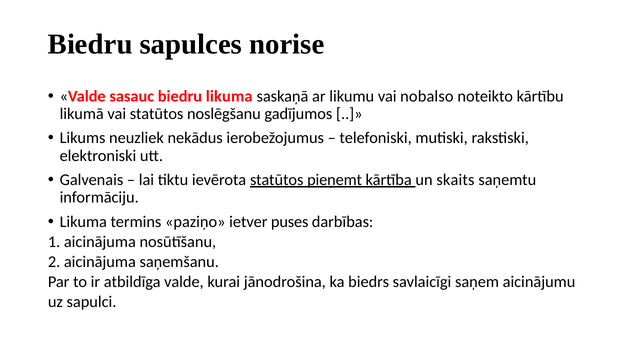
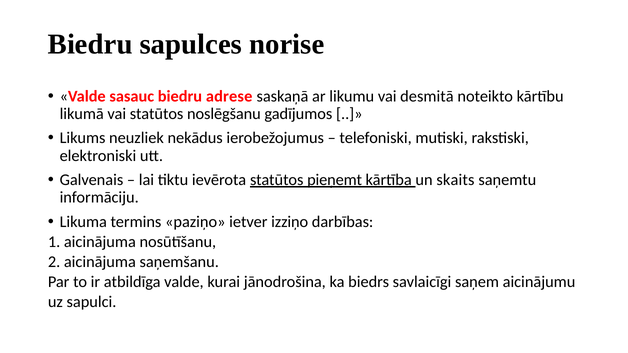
biedru likuma: likuma -> adrese
nobalso: nobalso -> desmitā
puses: puses -> izziņo
